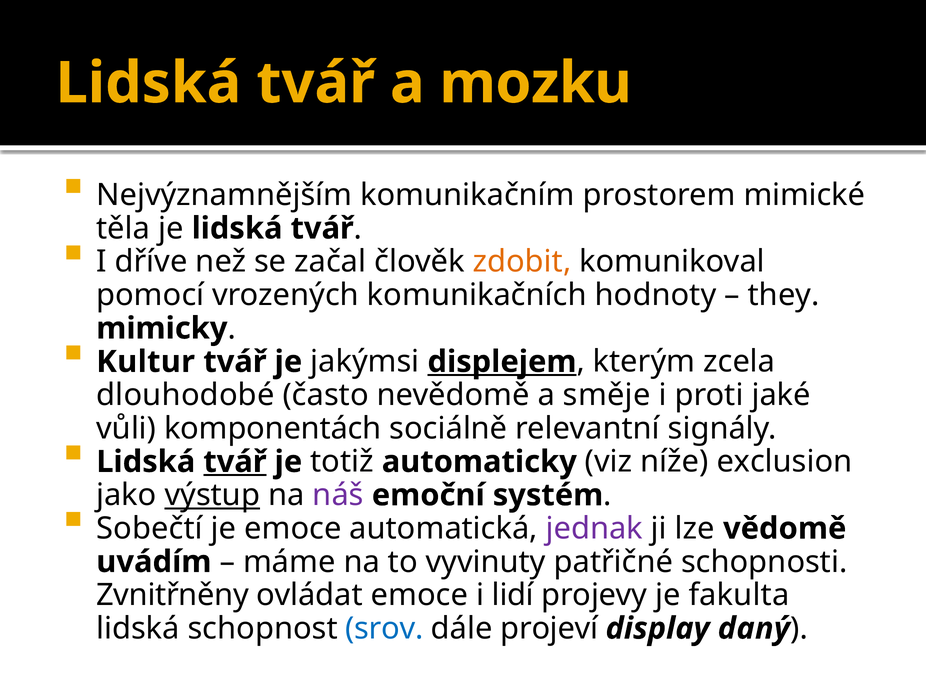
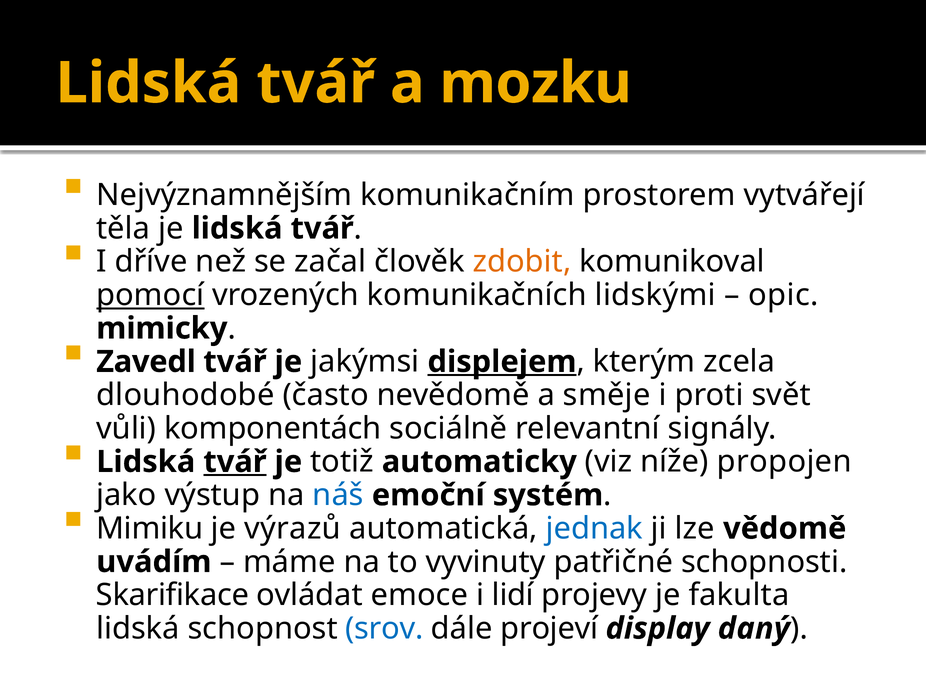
mimické: mimické -> vytvářejí
pomocí underline: none -> present
hodnoty: hodnoty -> lidskými
they: they -> opic
Kultur: Kultur -> Zavedl
jaké: jaké -> svět
exclusion: exclusion -> propojen
výstup underline: present -> none
náš colour: purple -> blue
Sobečtí: Sobečtí -> Mimiku
je emoce: emoce -> výrazů
jednak colour: purple -> blue
Zvnitřněny: Zvnitřněny -> Skarifikace
